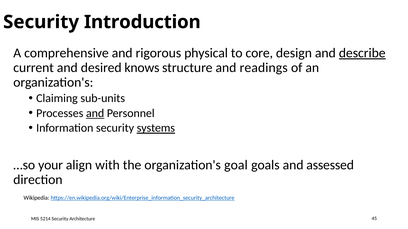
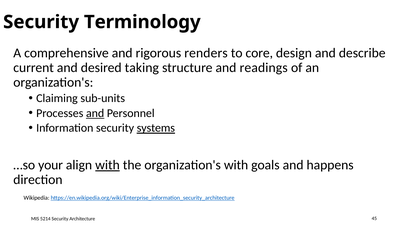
Introduction: Introduction -> Terminology
physical: physical -> renders
describe underline: present -> none
knows: knows -> taking
with at (108, 165) underline: none -> present
organization's goal: goal -> with
assessed: assessed -> happens
